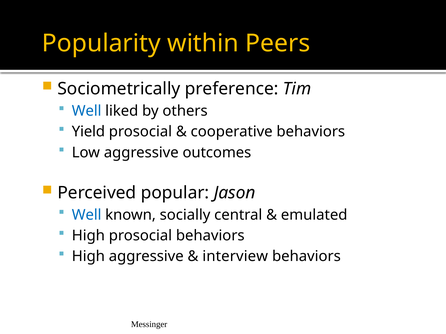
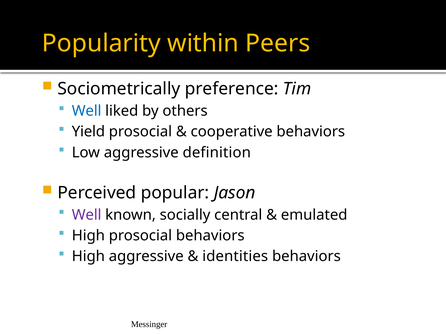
outcomes: outcomes -> definition
Well at (87, 215) colour: blue -> purple
interview: interview -> identities
